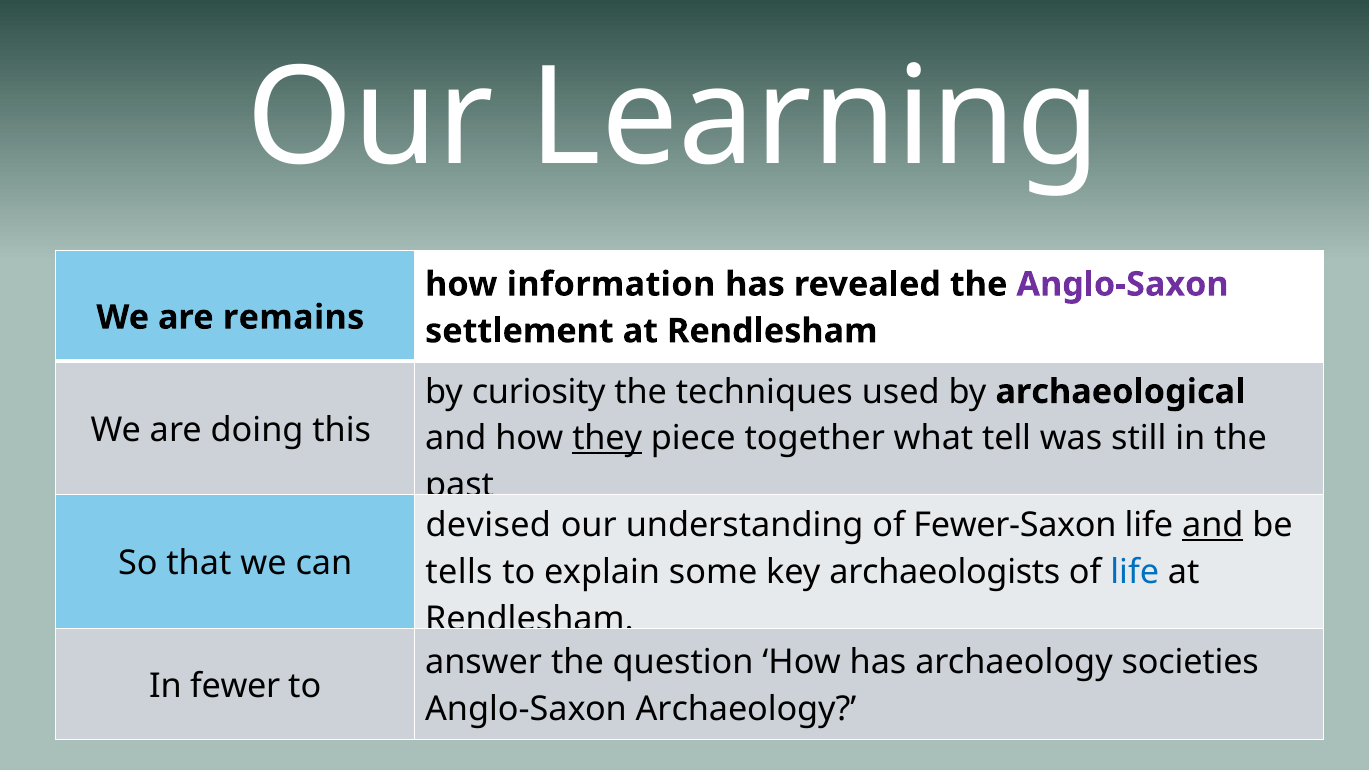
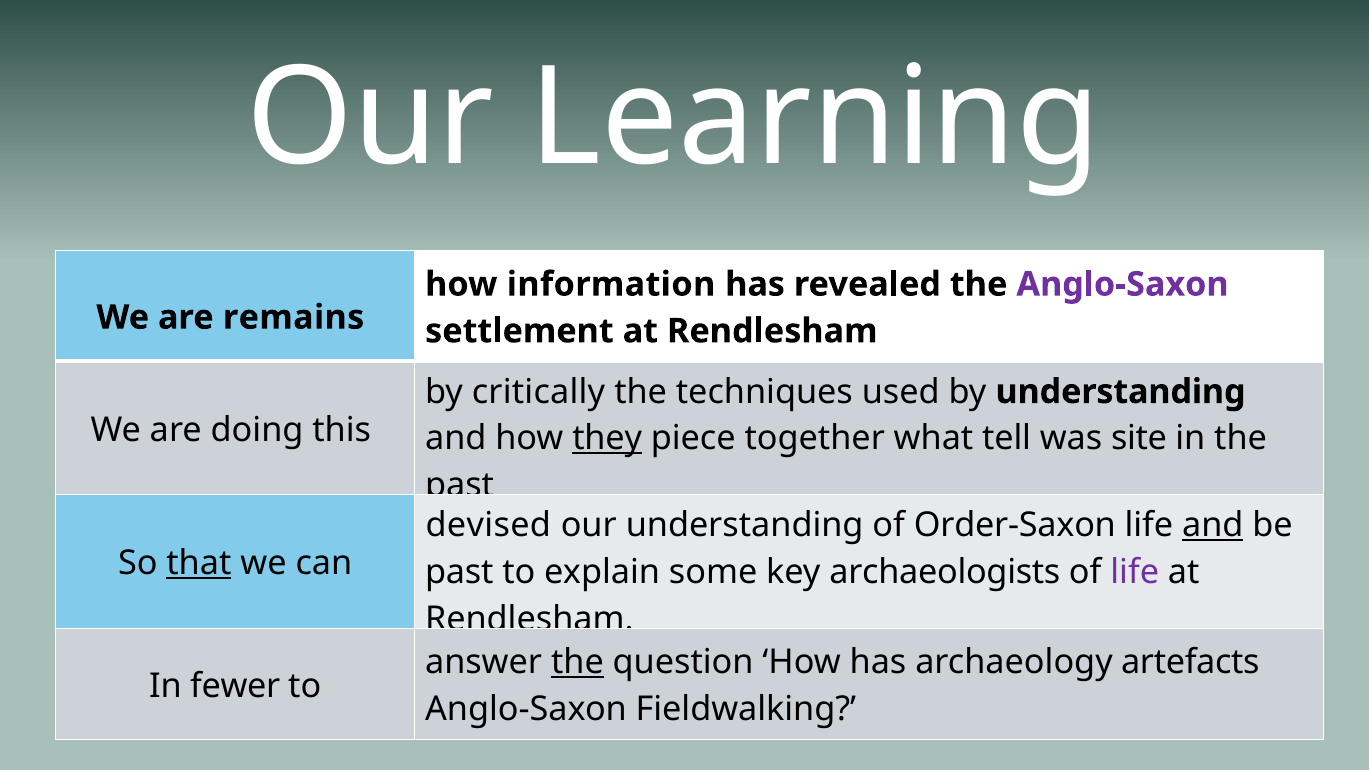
curiosity: curiosity -> critically
by archaeological: archaeological -> understanding
still: still -> site
Fewer-Saxon: Fewer-Saxon -> Order-Saxon
that underline: none -> present
tells at (459, 572): tells -> past
life at (1135, 572) colour: blue -> purple
the at (577, 663) underline: none -> present
societies: societies -> artefacts
Anglo-Saxon Archaeology: Archaeology -> Fieldwalking
